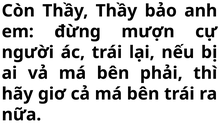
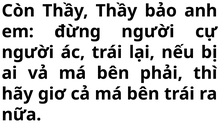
đừng mượn: mượn -> người
